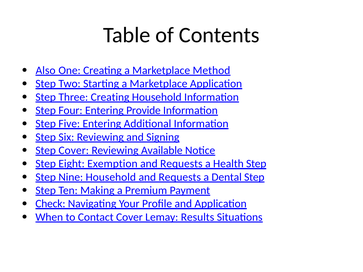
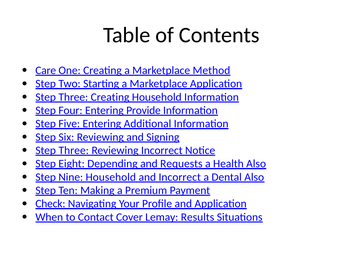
Also: Also -> Care
Cover at (74, 151): Cover -> Three
Reviewing Available: Available -> Incorrect
Exemption: Exemption -> Depending
Health Step: Step -> Also
Requests at (180, 177): Requests -> Incorrect
Dental Step: Step -> Also
